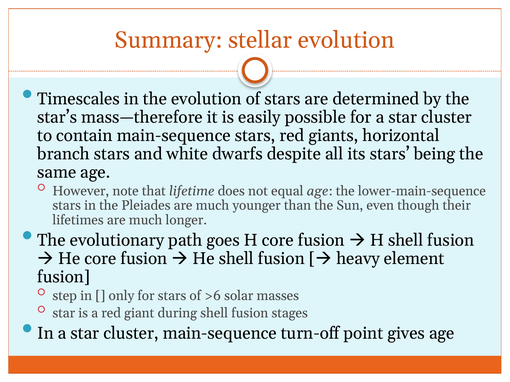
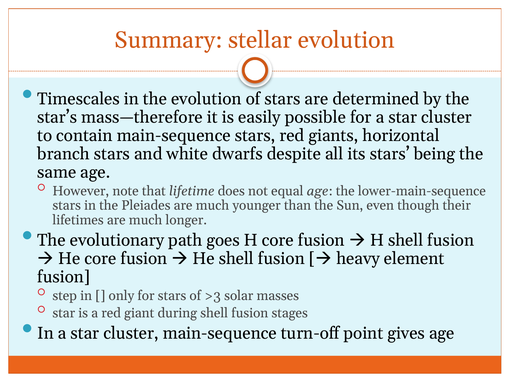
>6: >6 -> >3
